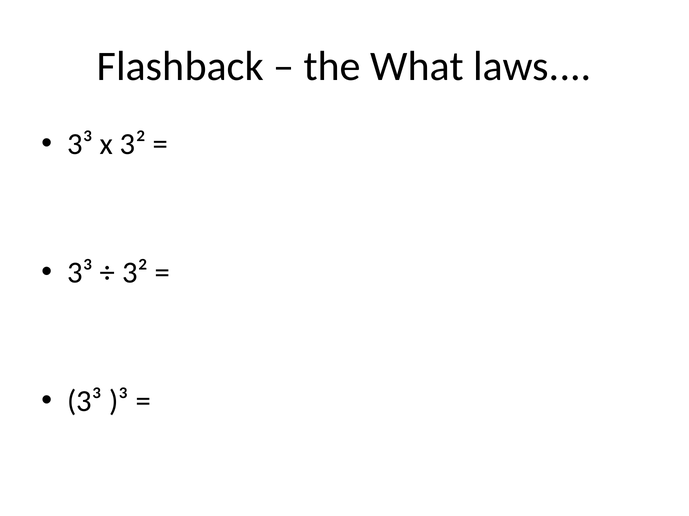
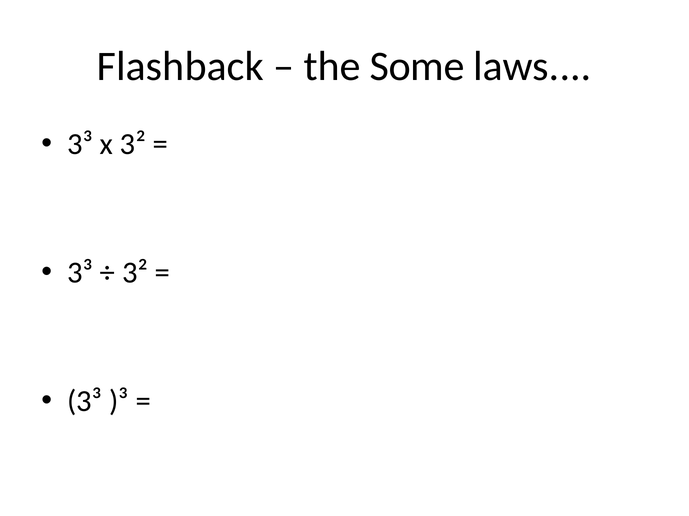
What: What -> Some
